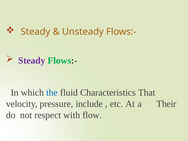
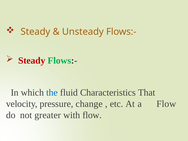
Steady at (32, 60) colour: purple -> red
include: include -> change
a Their: Their -> Flow
respect: respect -> greater
